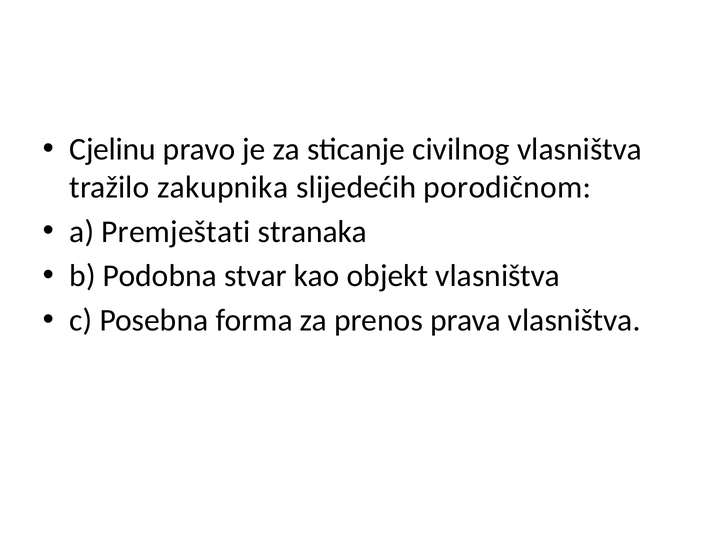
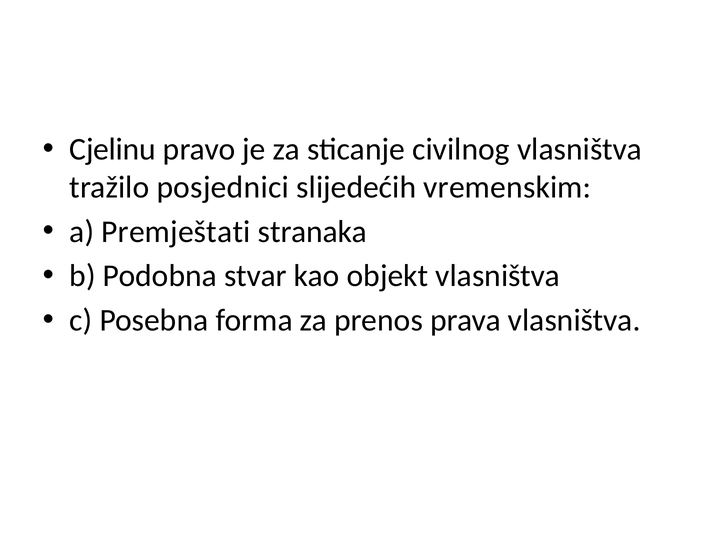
zakupnika: zakupnika -> posjednici
porodičnom: porodičnom -> vremenskim
